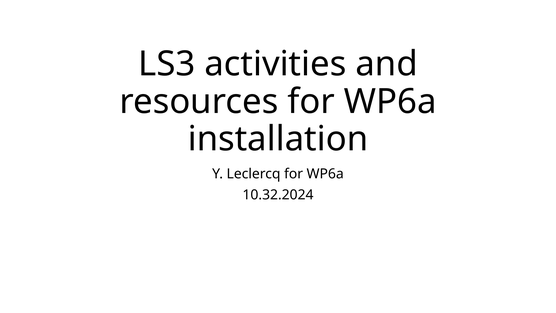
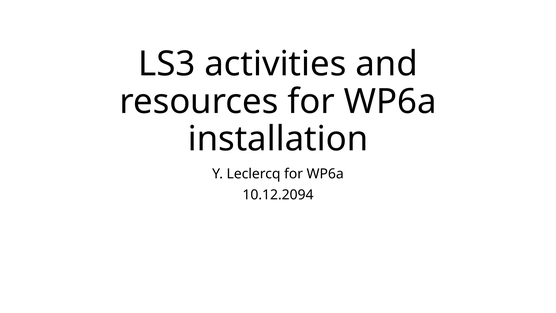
10.32.2024: 10.32.2024 -> 10.12.2094
